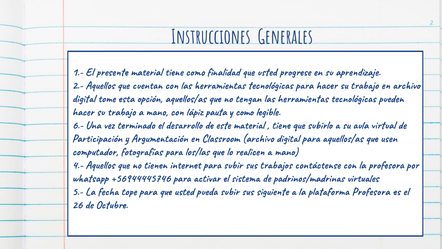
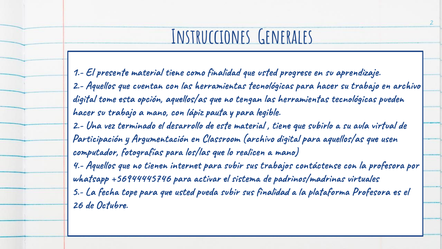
y como: como -> para
6.- at (78, 125): 6.- -> 2.-
sus siguiente: siguiente -> finalidad
